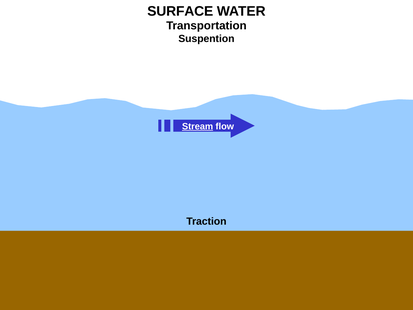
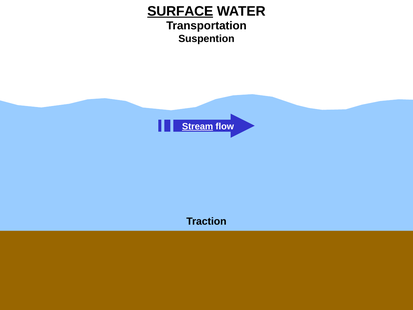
SURFACE underline: none -> present
